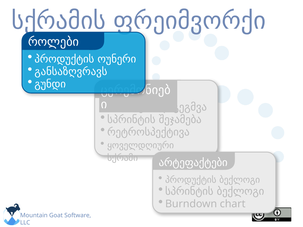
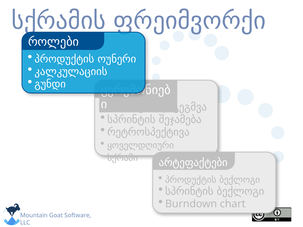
განსაზღვრავს: განსაზღვრავს -> კალკულაციის
